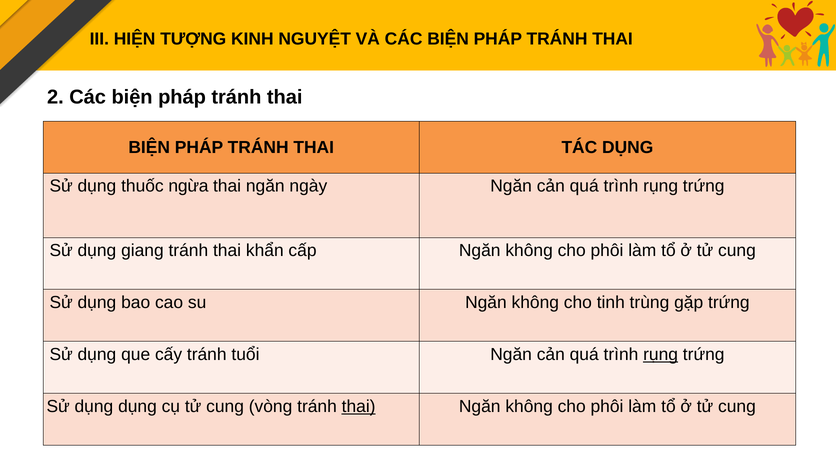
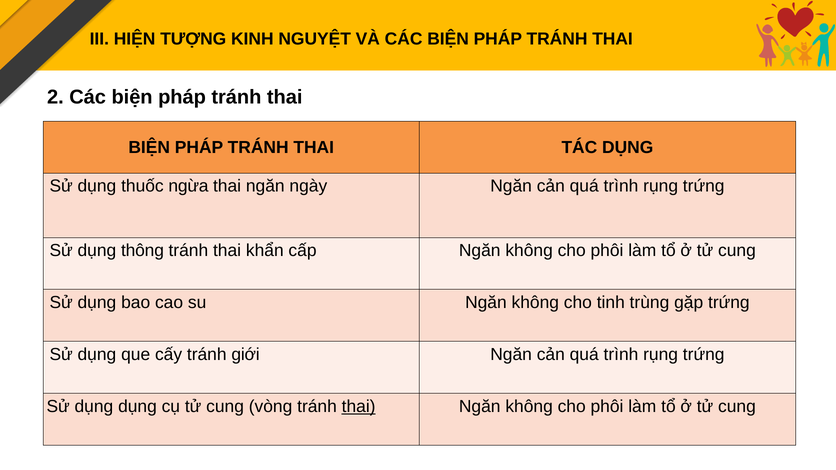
giang: giang -> thông
tuổi: tuổi -> giới
rụng at (661, 355) underline: present -> none
